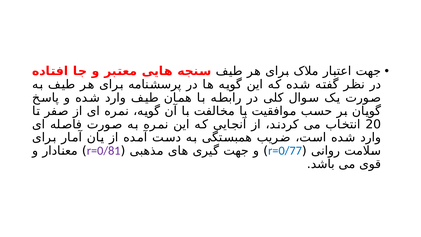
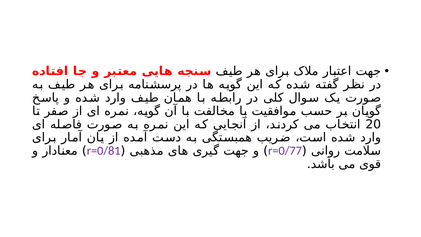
r=0/77 colour: blue -> purple
